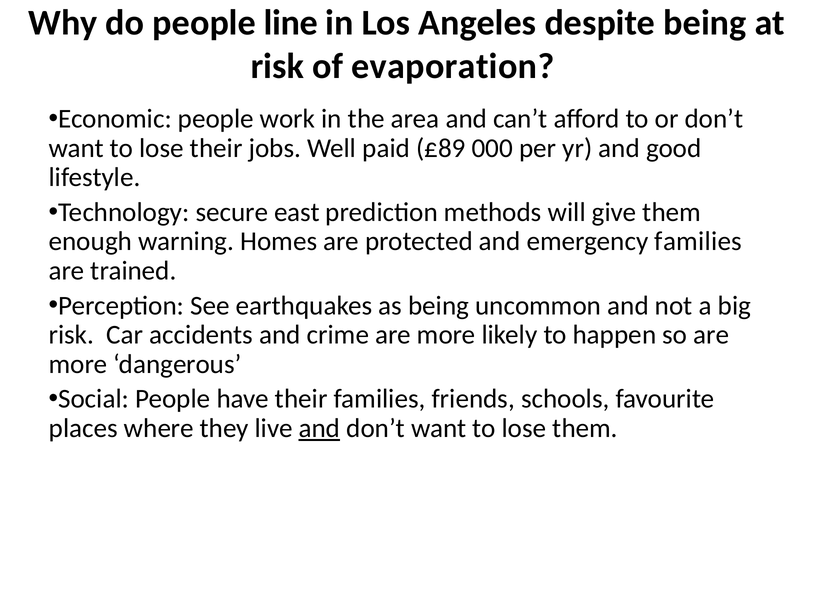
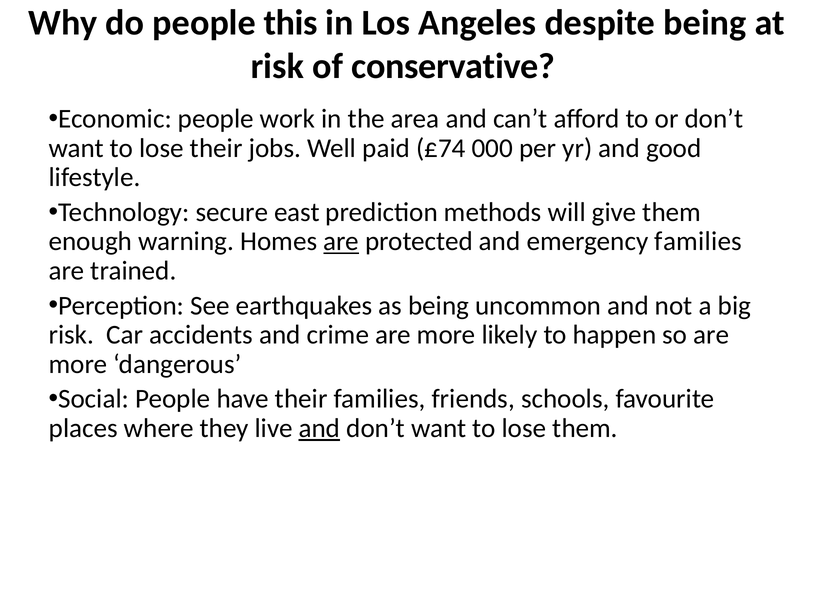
line: line -> this
evaporation: evaporation -> conservative
£89: £89 -> £74
are at (341, 241) underline: none -> present
